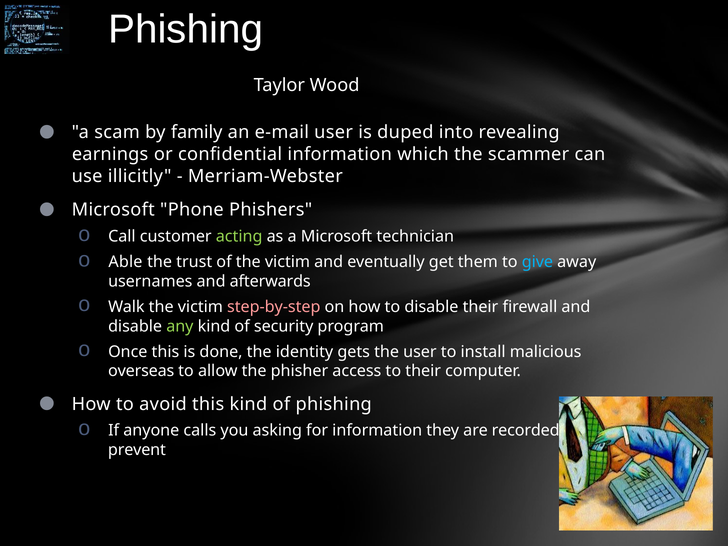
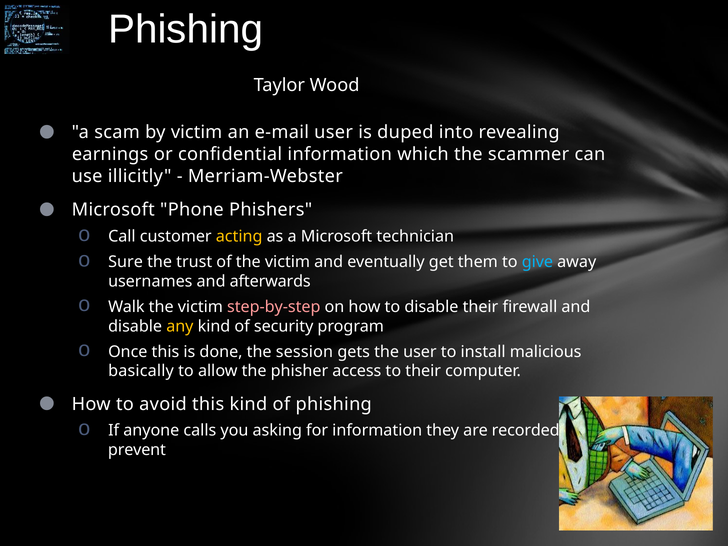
by family: family -> victim
acting colour: light green -> yellow
Able: Able -> Sure
any colour: light green -> yellow
identity: identity -> session
overseas: overseas -> basically
